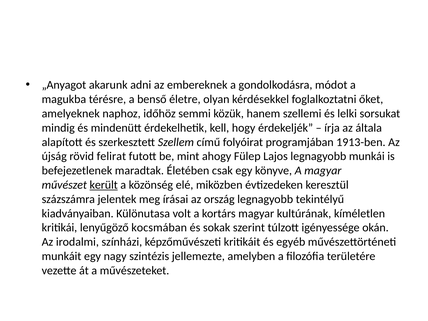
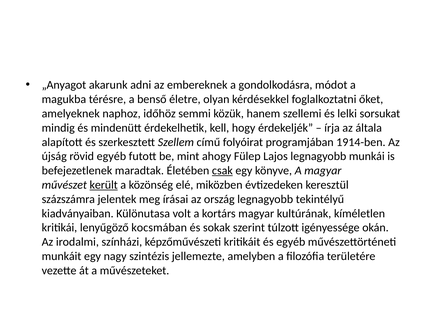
1913-ben: 1913-ben -> 1914-ben
rövid felirat: felirat -> egyéb
csak underline: none -> present
